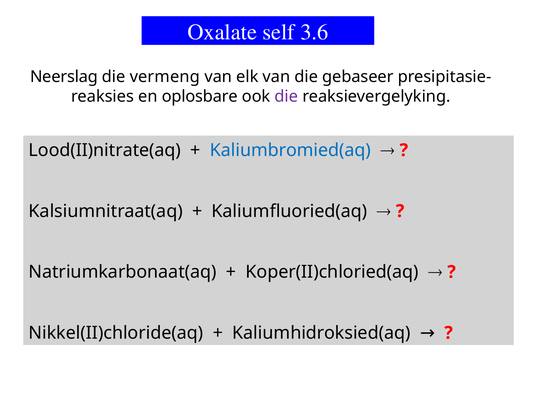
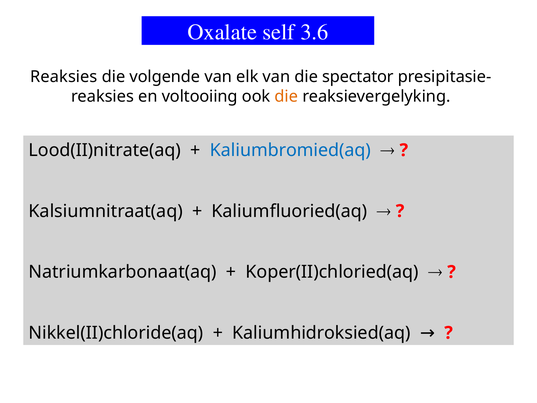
Neerslag at (64, 77): Neerslag -> Reaksies
vermeng: vermeng -> volgende
gebaseer: gebaseer -> spectator
oplosbare: oplosbare -> voltooiing
die at (286, 96) colour: purple -> orange
